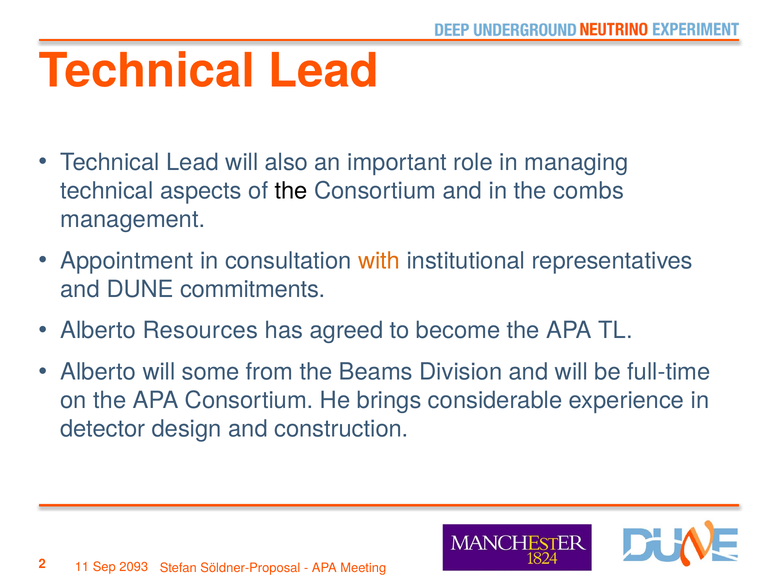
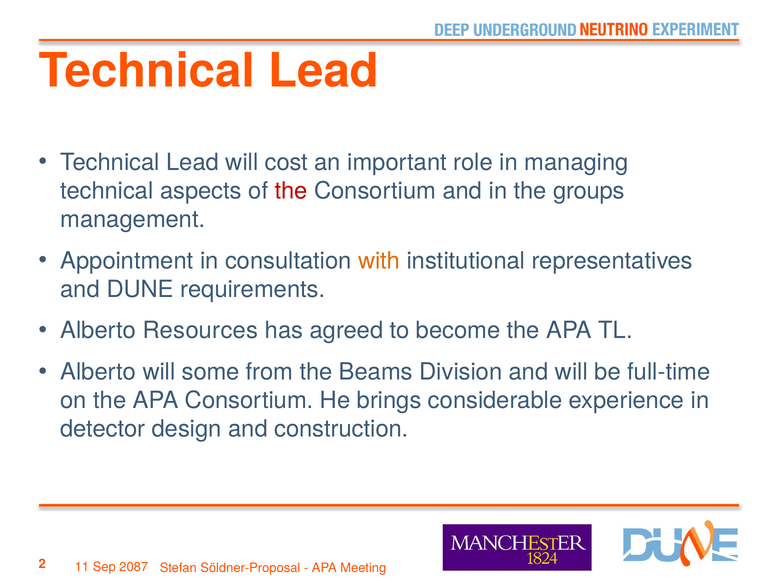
also: also -> cost
the at (291, 191) colour: black -> red
combs: combs -> groups
commitments: commitments -> requirements
2093: 2093 -> 2087
